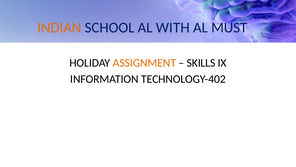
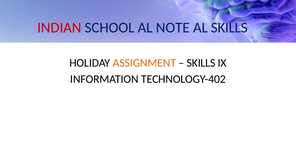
INDIAN colour: orange -> red
WITH: WITH -> NOTE
AL MUST: MUST -> SKILLS
